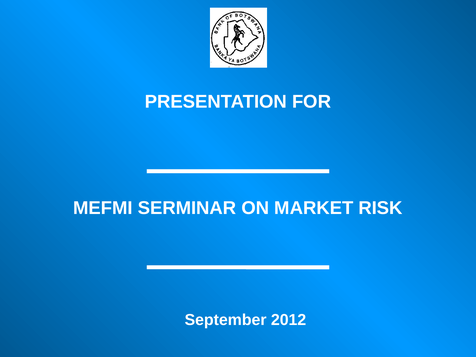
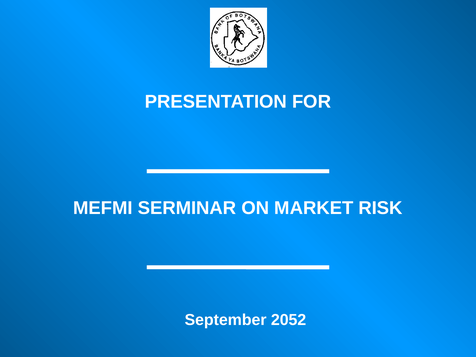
2012: 2012 -> 2052
